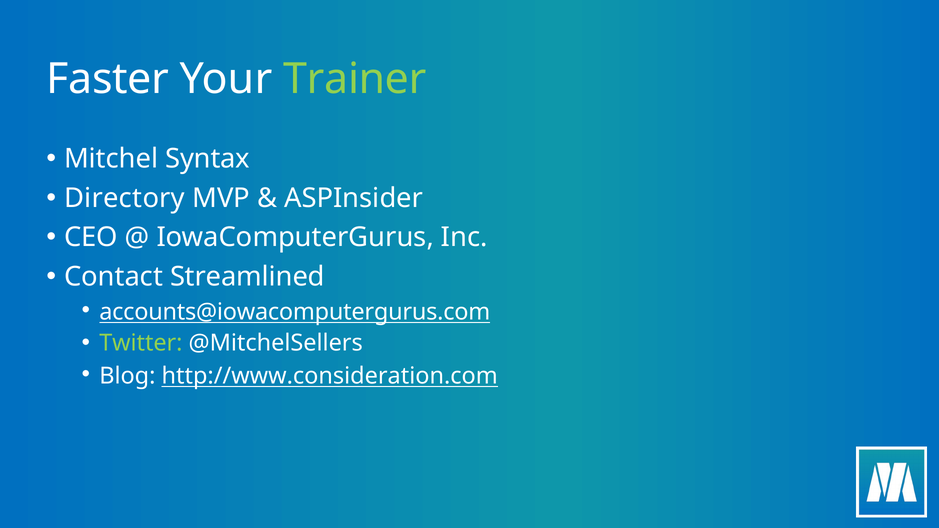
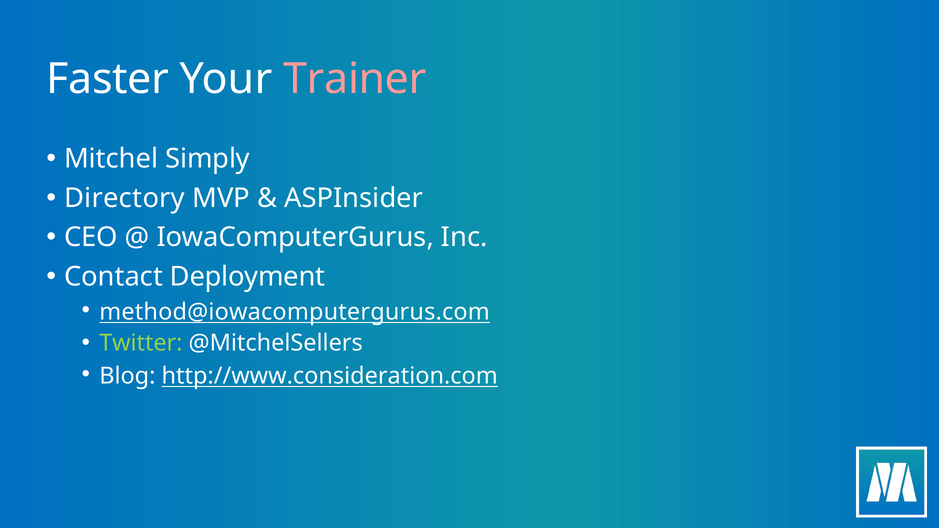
Trainer colour: light green -> pink
Syntax: Syntax -> Simply
Streamlined: Streamlined -> Deployment
accounts@iowacomputergurus.com: accounts@iowacomputergurus.com -> method@iowacomputergurus.com
